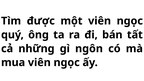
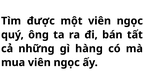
ngôn: ngôn -> hàng
